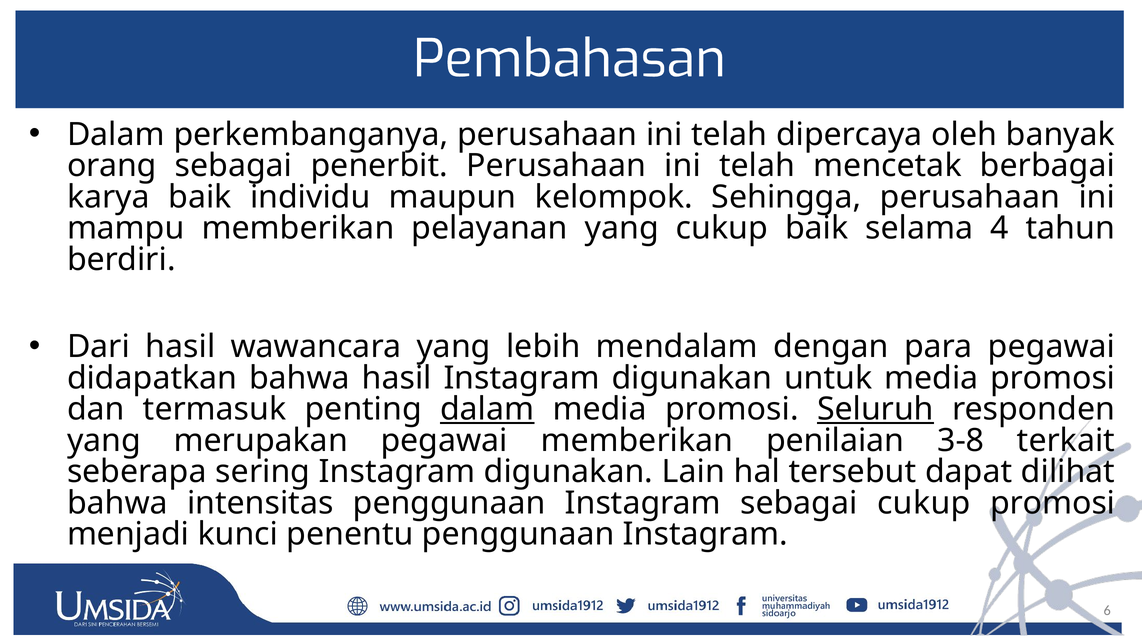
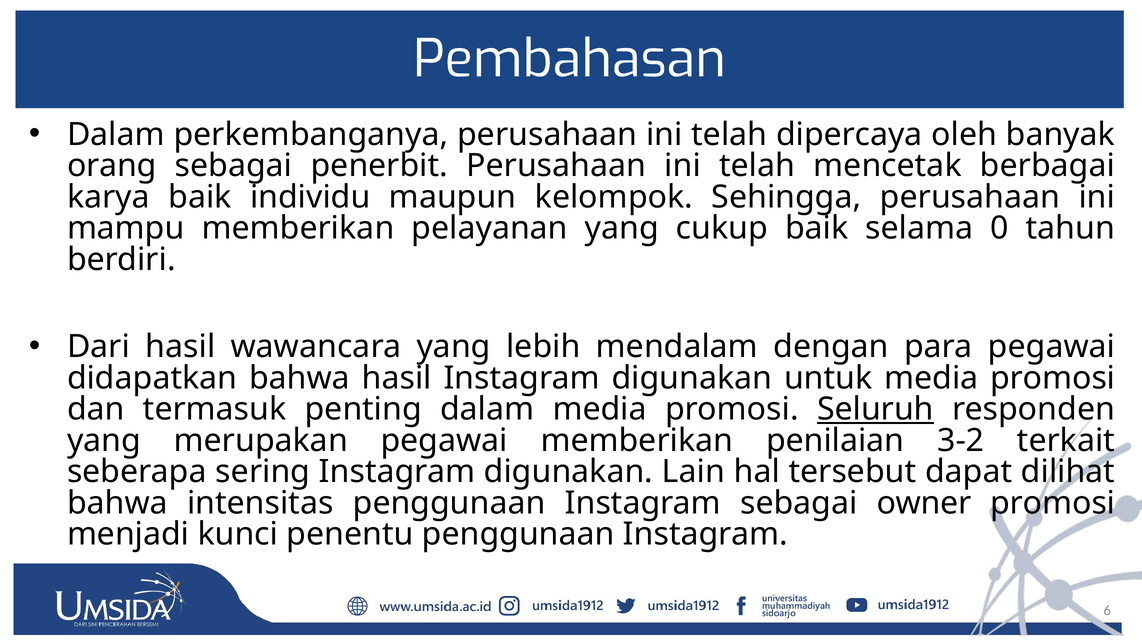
4: 4 -> 0
dalam at (487, 410) underline: present -> none
3-8: 3-8 -> 3-2
sebagai cukup: cukup -> owner
